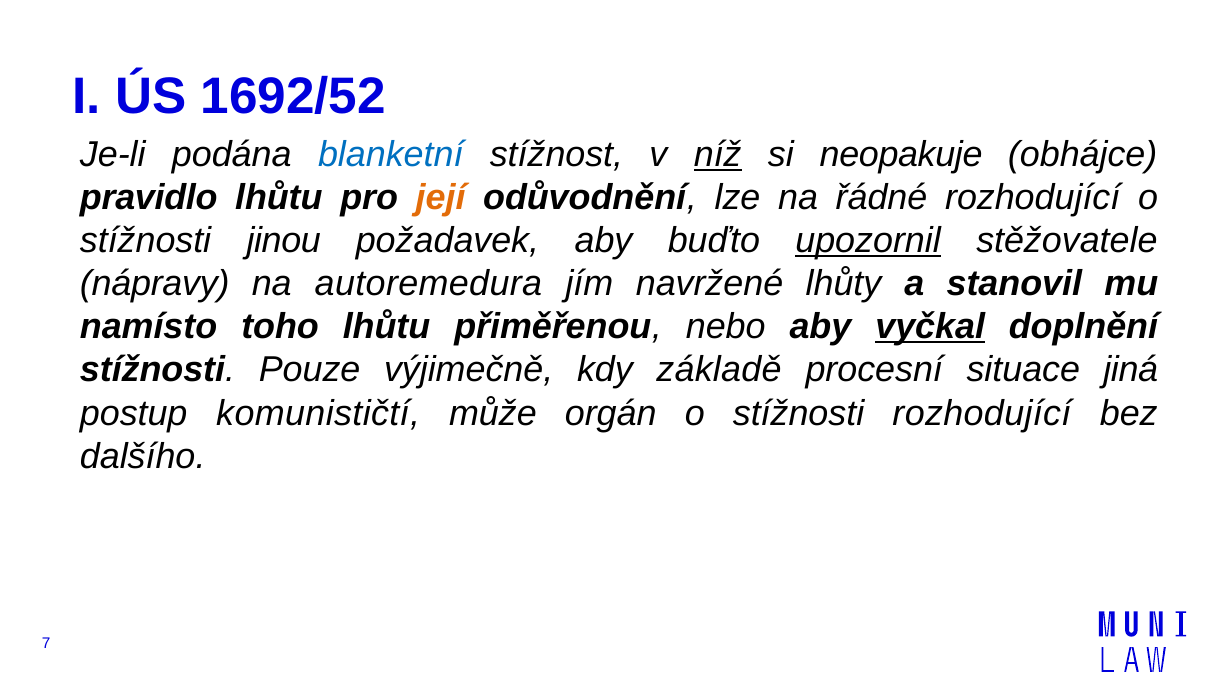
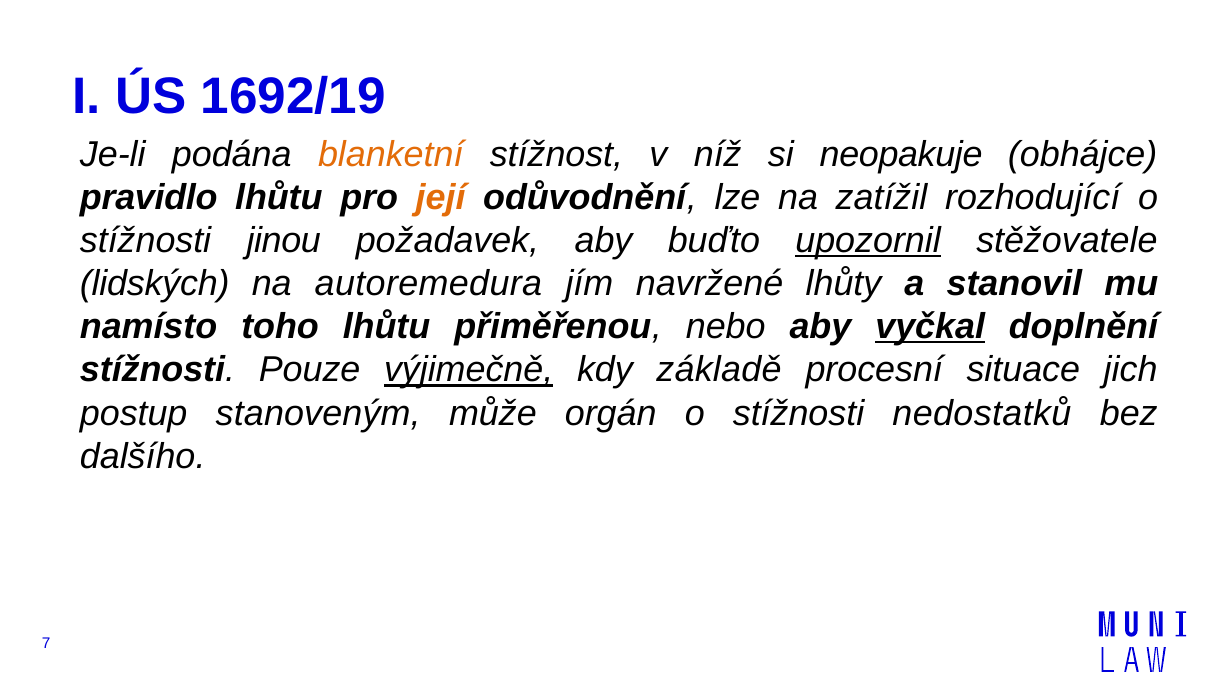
1692/52: 1692/52 -> 1692/19
blanketní colour: blue -> orange
níž underline: present -> none
řádné: řádné -> zatížil
nápravy: nápravy -> lidských
výjimečně underline: none -> present
jiná: jiná -> jich
komunističtí: komunističtí -> stanoveným
stížnosti rozhodující: rozhodující -> nedostatků
